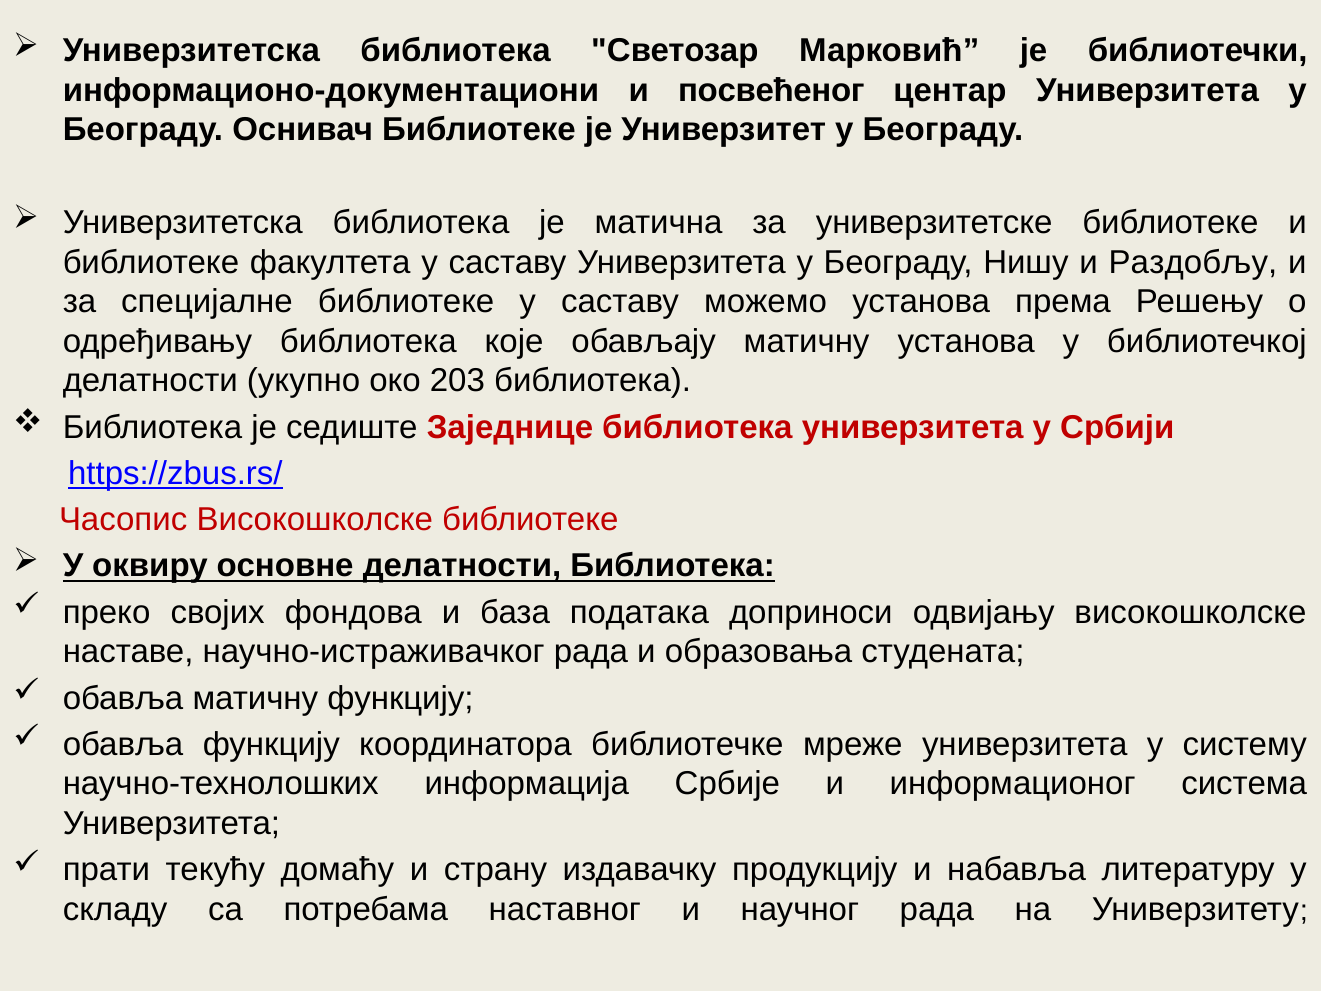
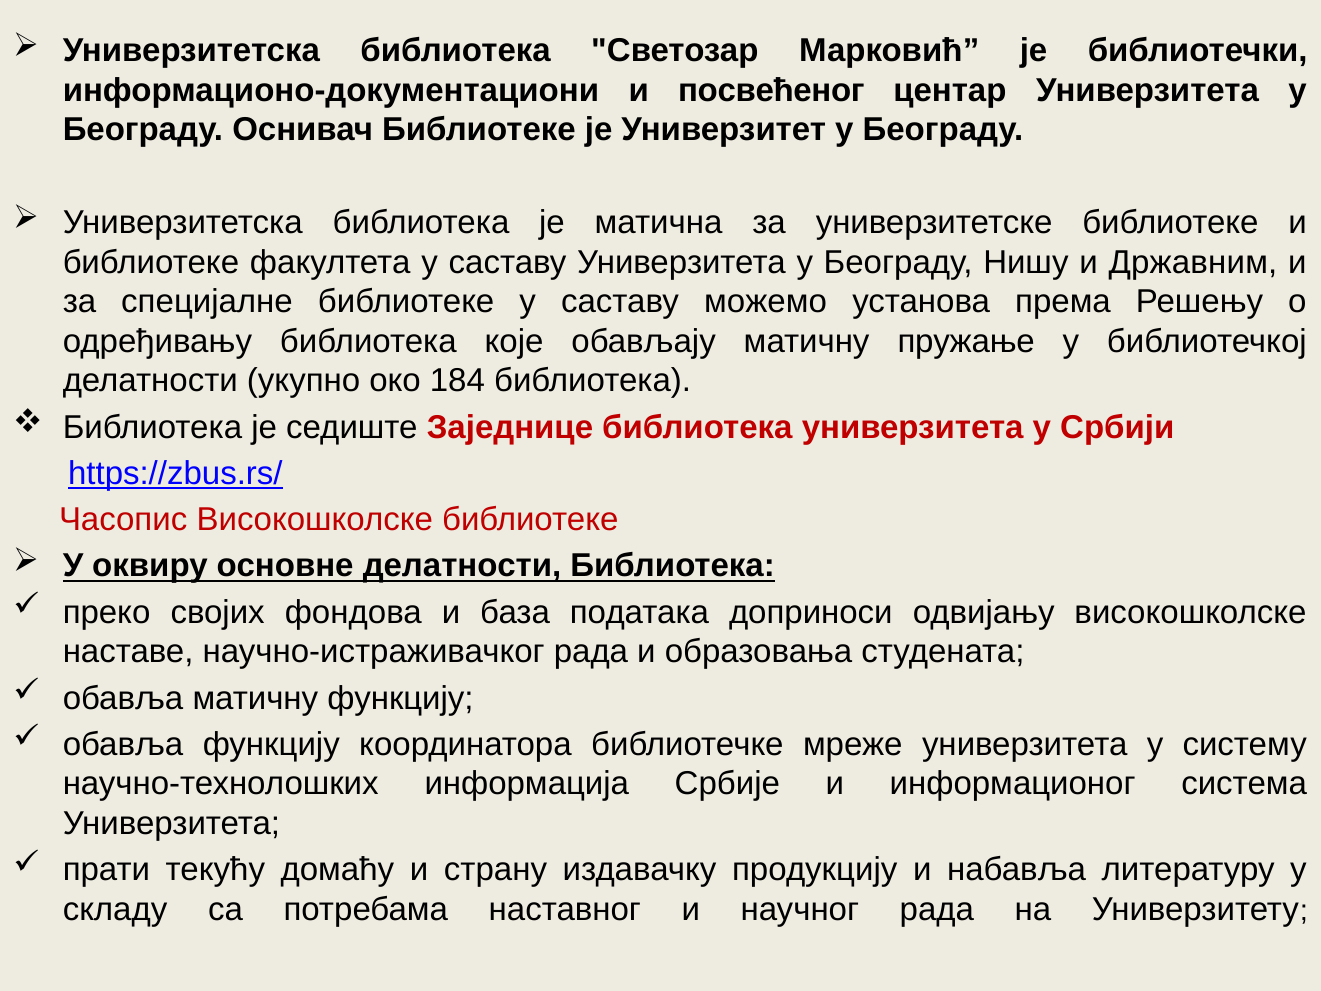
Раздобљу: Раздобљу -> Државним
матичну установа: установа -> пружање
203: 203 -> 184
